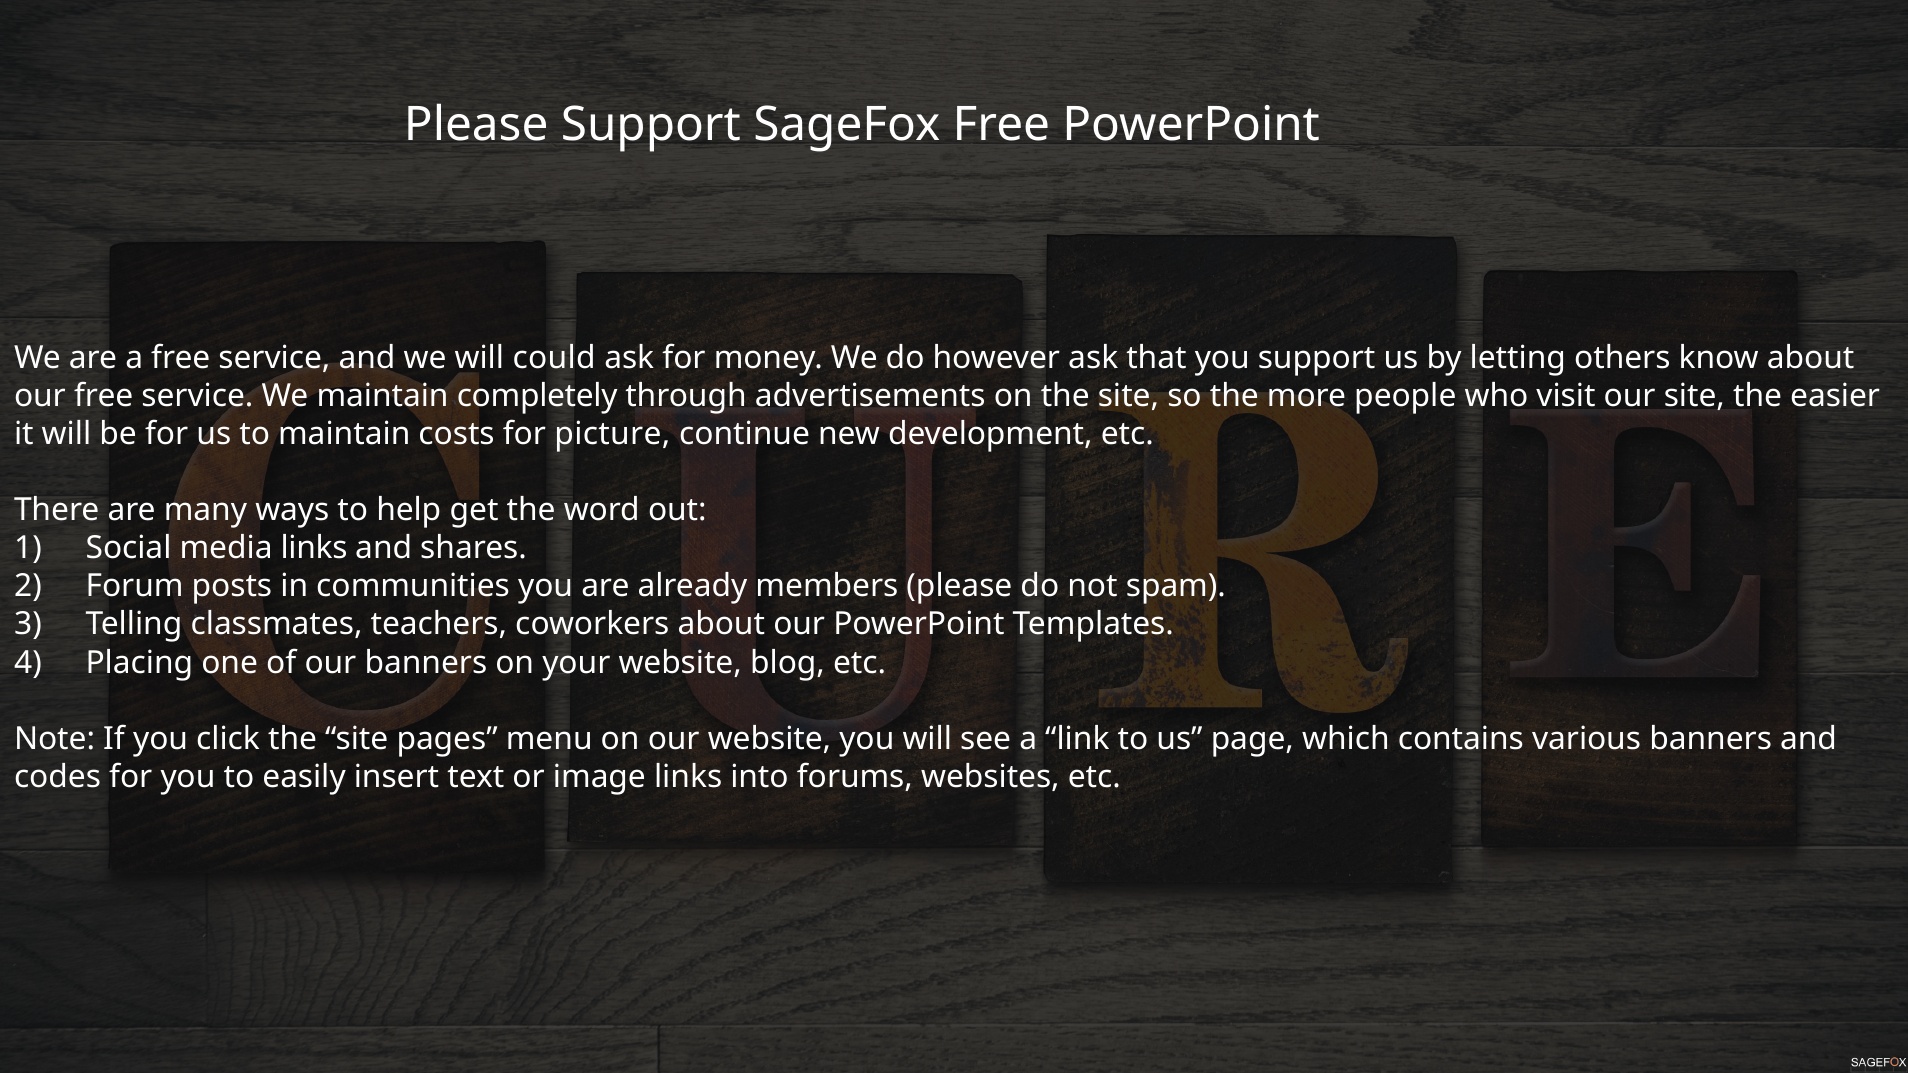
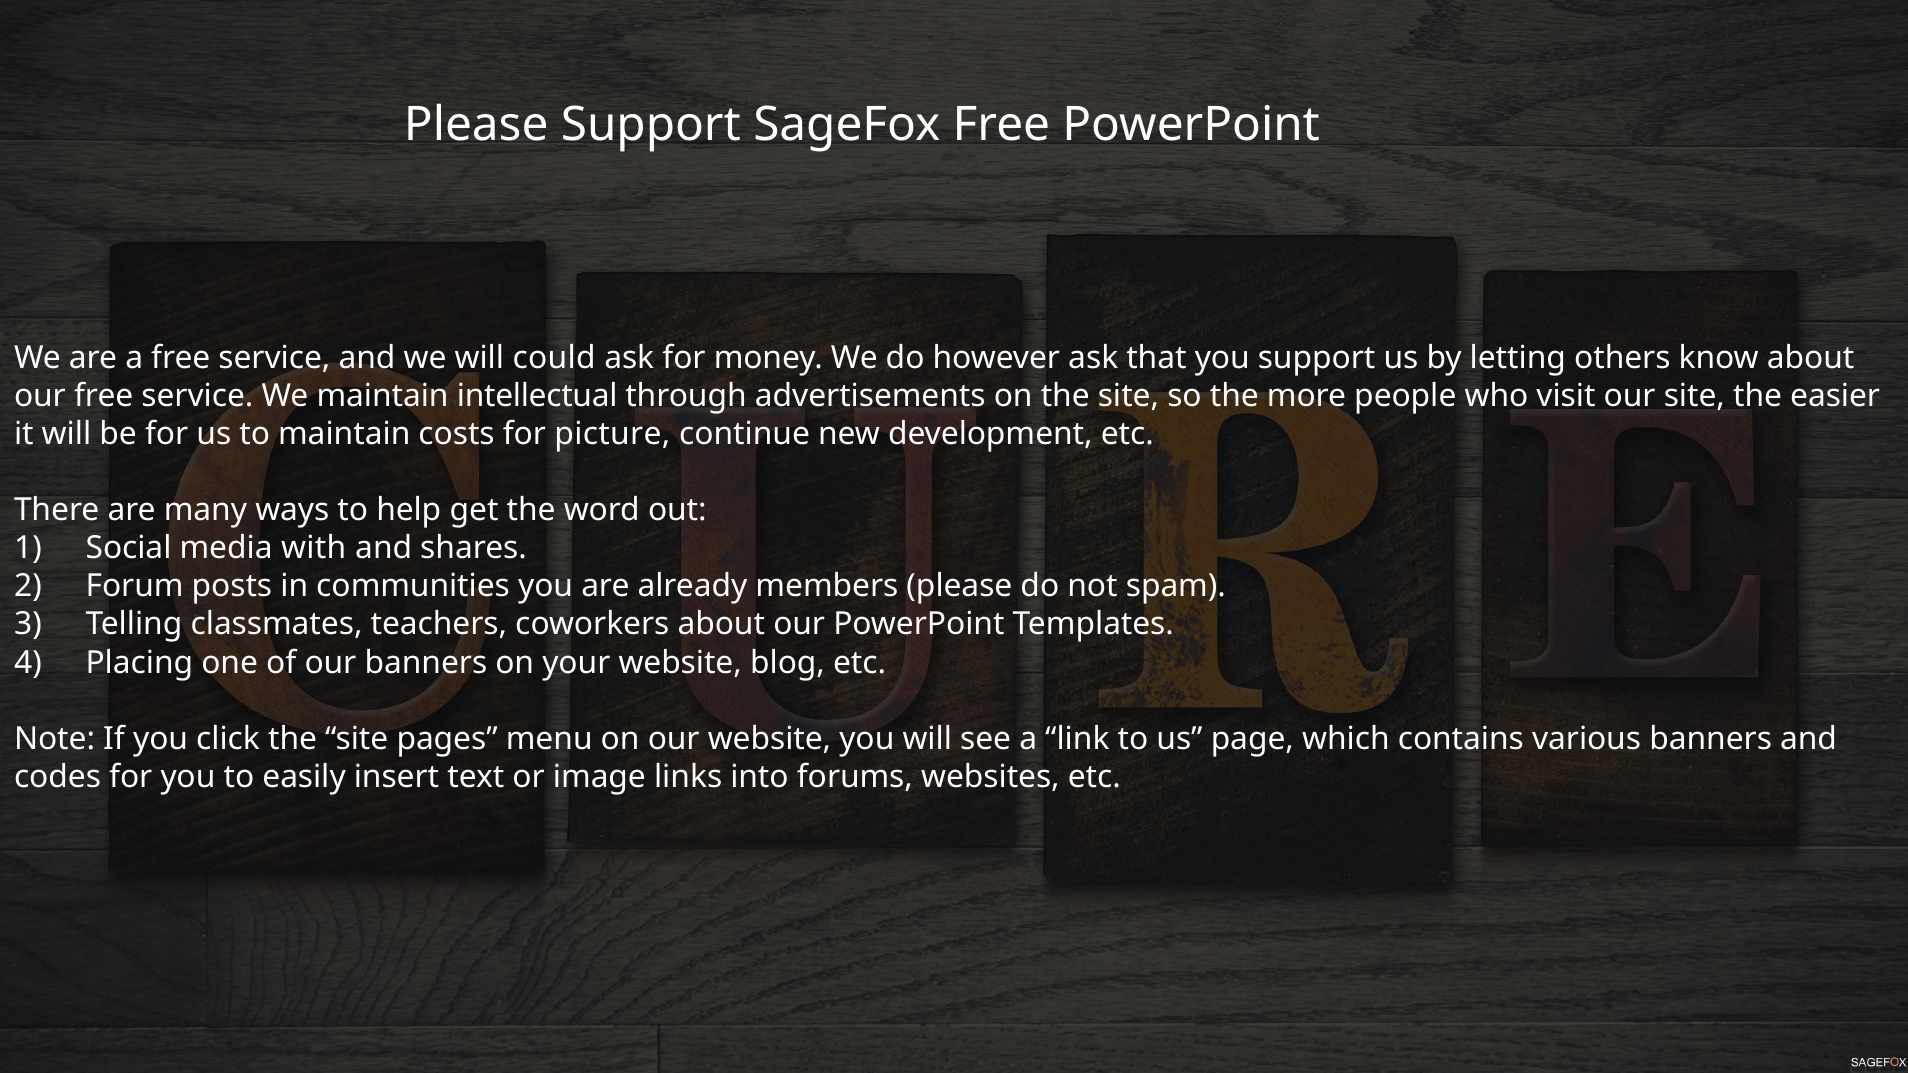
completely: completely -> intellectual
media links: links -> with
